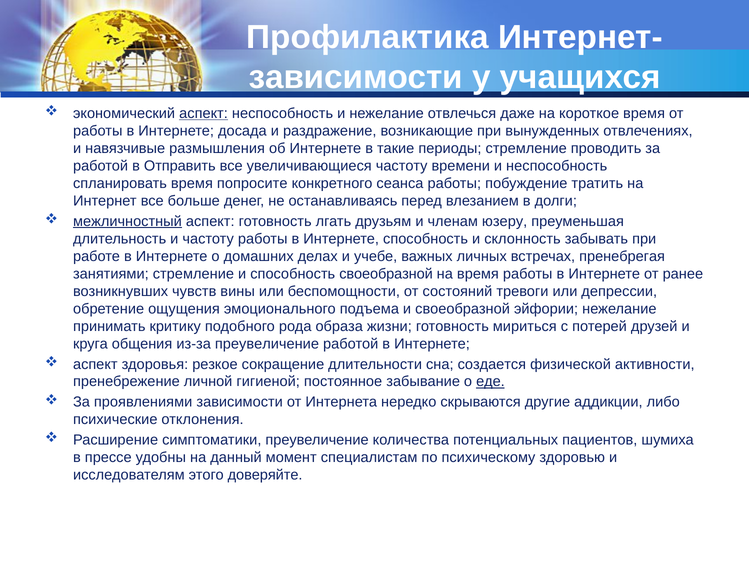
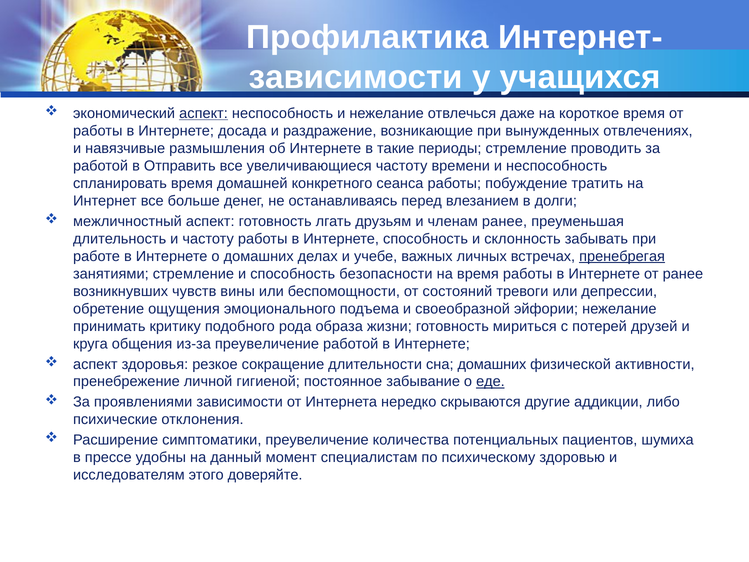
попросите: попросите -> домашней
межличностный underline: present -> none
членам юзеру: юзеру -> ранее
пренебрегая underline: none -> present
способность своеобразной: своеобразной -> безопасности
сна создается: создается -> домашних
